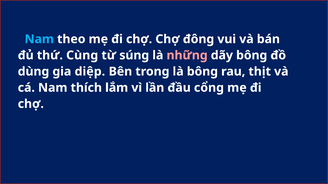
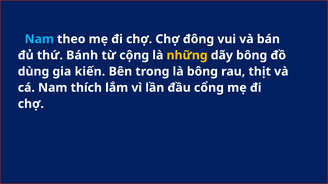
Cùng: Cùng -> Bánh
súng: súng -> cộng
những colour: pink -> yellow
diệp: diệp -> kiến
